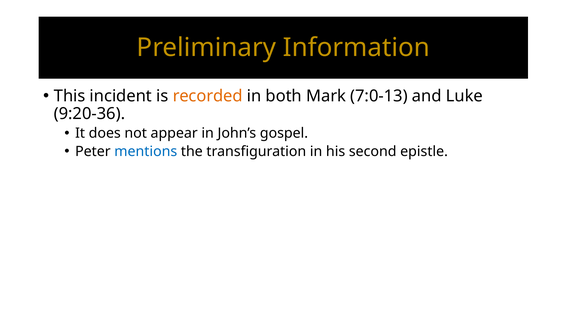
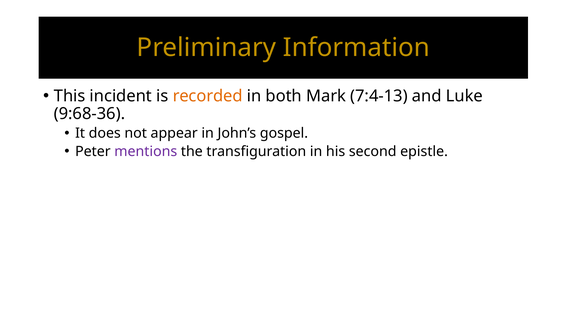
7:0-13: 7:0-13 -> 7:4-13
9:20-36: 9:20-36 -> 9:68-36
mentions colour: blue -> purple
